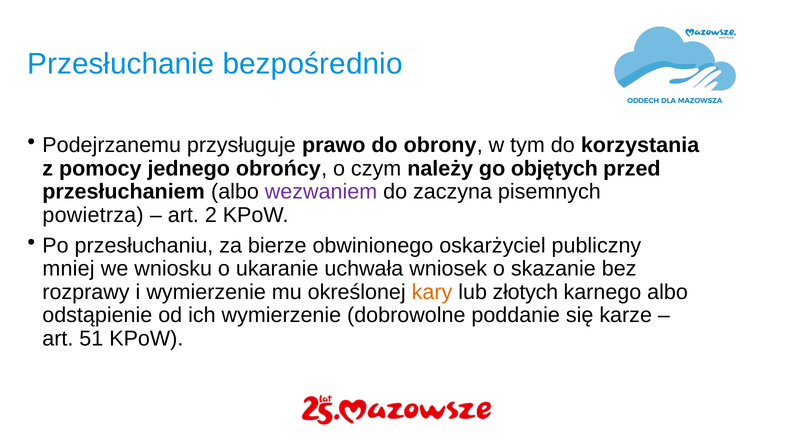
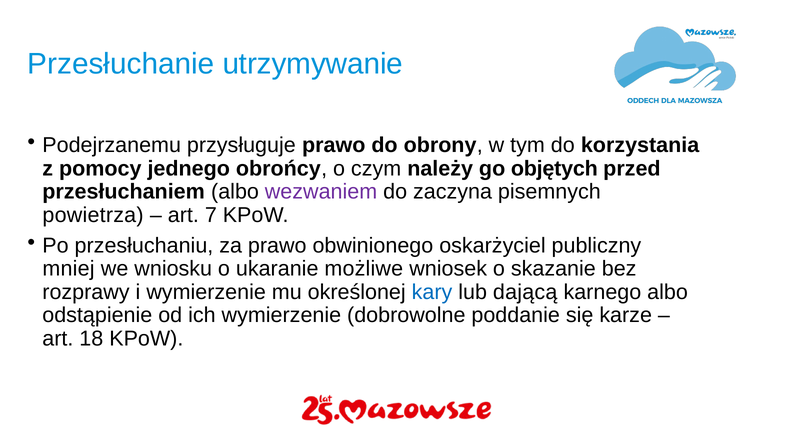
bezpośrednio: bezpośrednio -> utrzymywanie
2: 2 -> 7
za bierze: bierze -> prawo
uchwała: uchwała -> możliwe
kary colour: orange -> blue
złotych: złotych -> dającą
51: 51 -> 18
